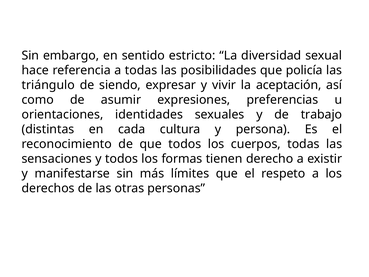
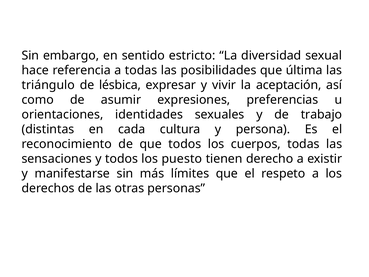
policía: policía -> última
siendo: siendo -> lésbica
formas: formas -> puesto
